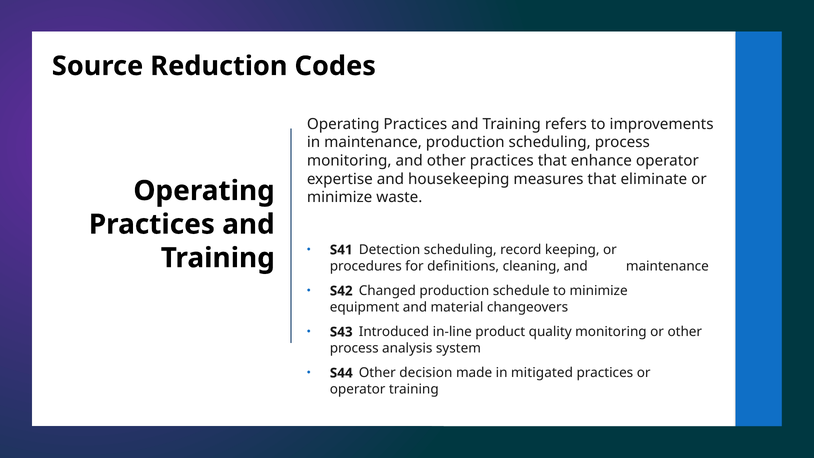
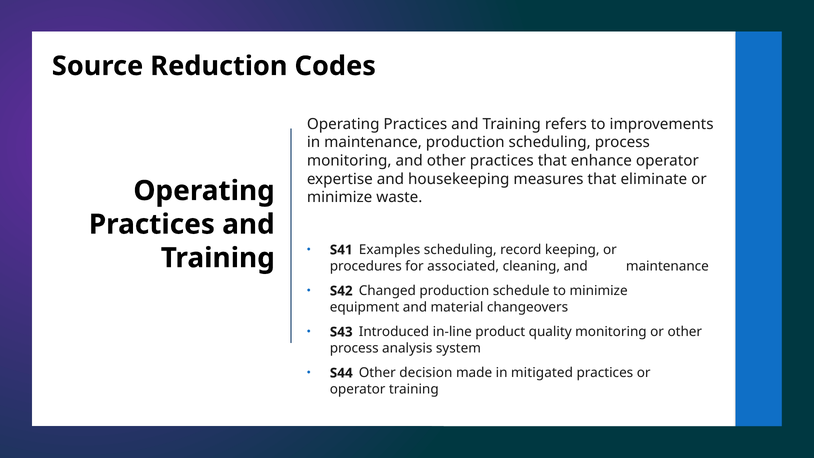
Detection: Detection -> Examples
definitions: definitions -> associated
